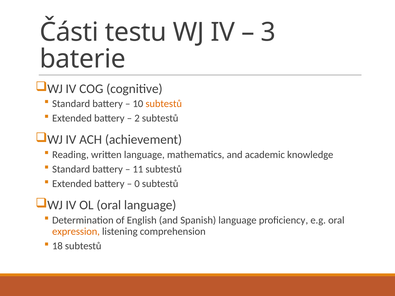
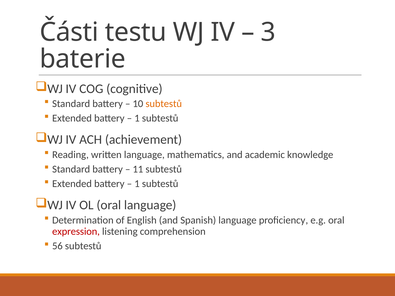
2 at (137, 118): 2 -> 1
0 at (137, 184): 0 -> 1
expression colour: orange -> red
18: 18 -> 56
